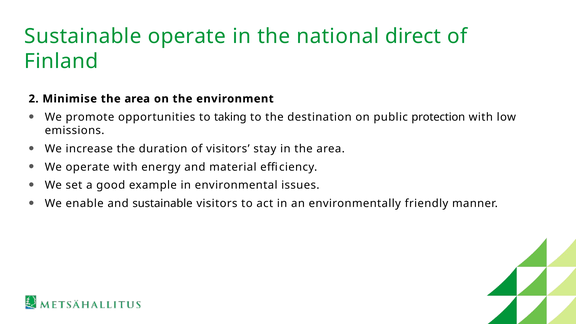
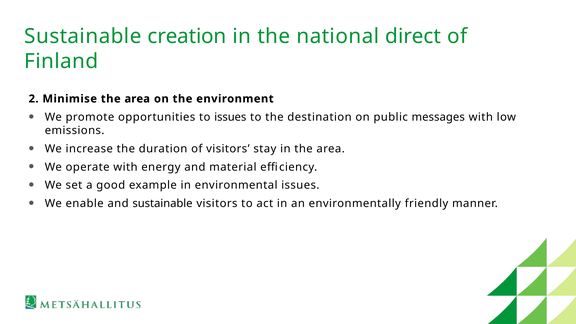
Sustainable operate: operate -> creation
to taking: taking -> issues
protection: protection -> messages
